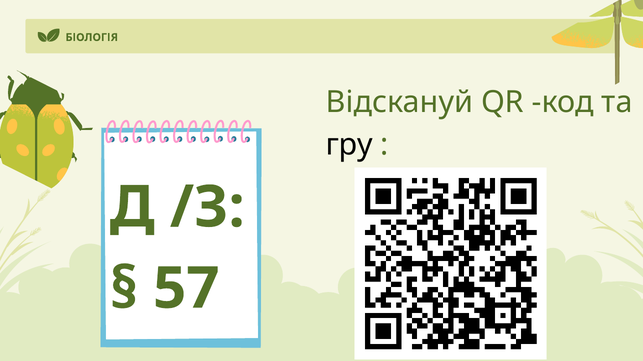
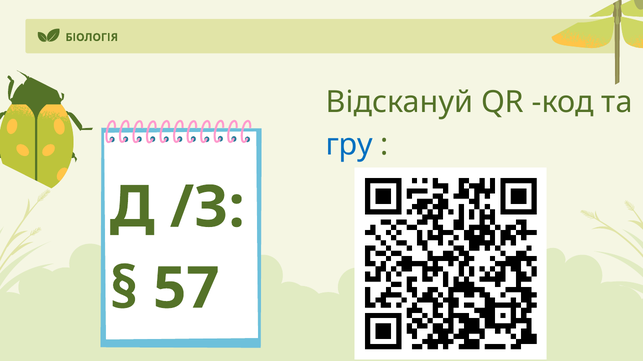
гру colour: black -> blue
